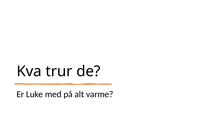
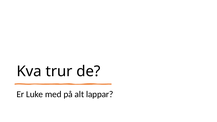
varme: varme -> lappar
